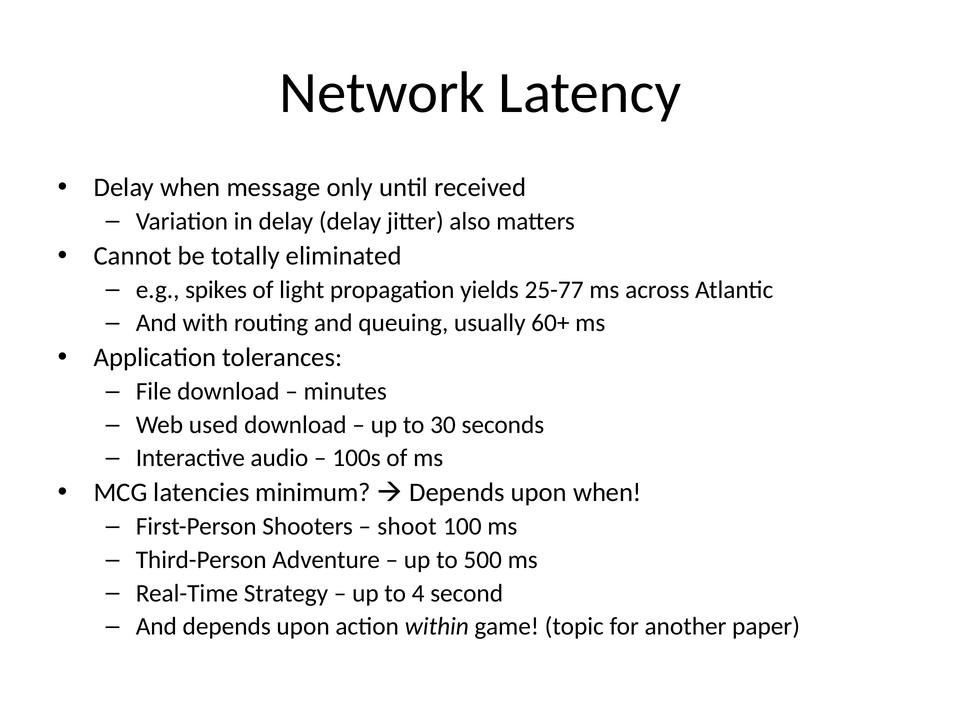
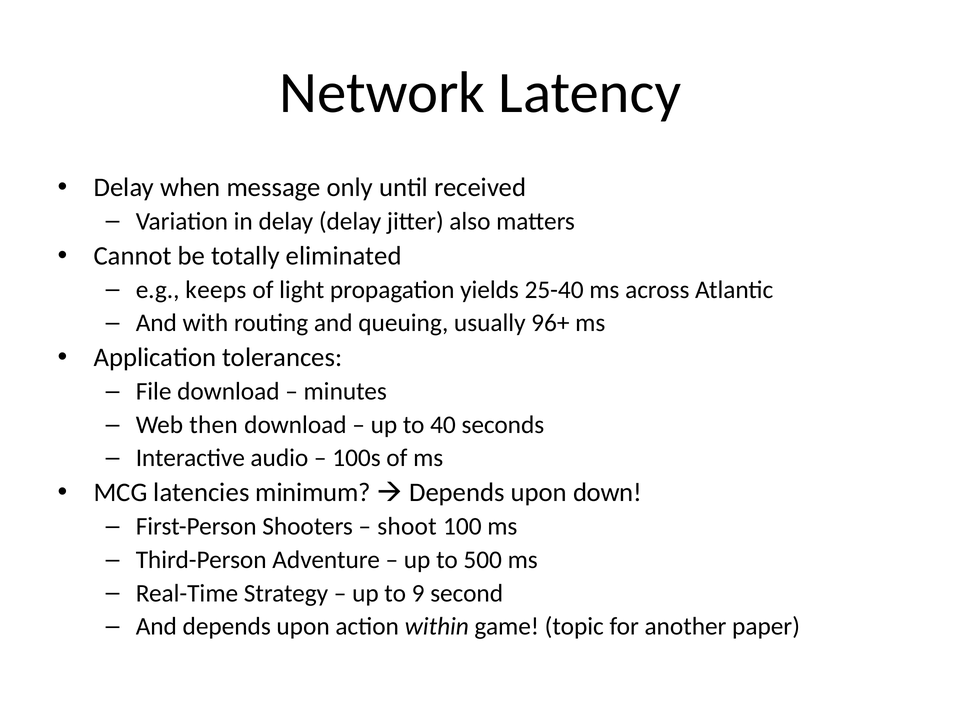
spikes: spikes -> keeps
25-77: 25-77 -> 25-40
60+: 60+ -> 96+
used: used -> then
30: 30 -> 40
upon when: when -> down
4: 4 -> 9
